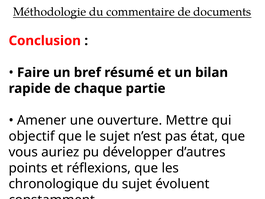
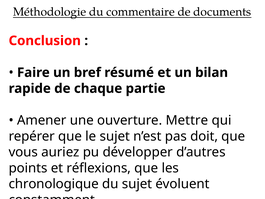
objectif: objectif -> repérer
état: état -> doit
